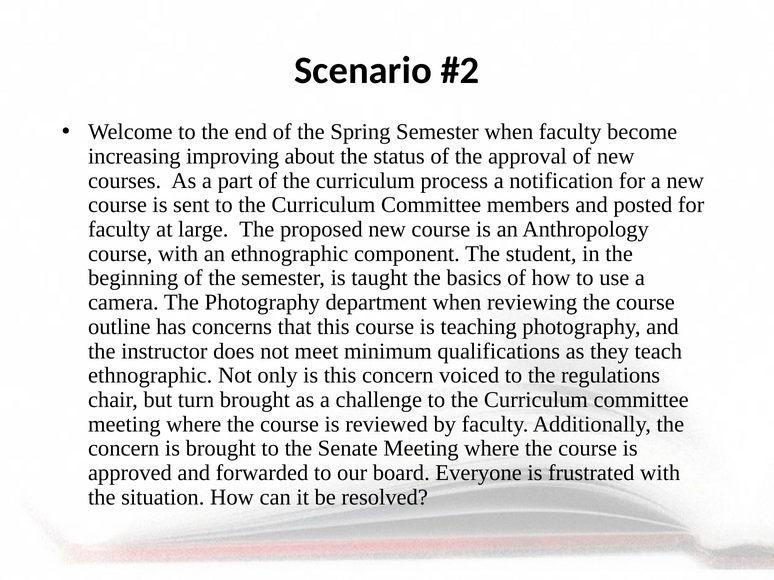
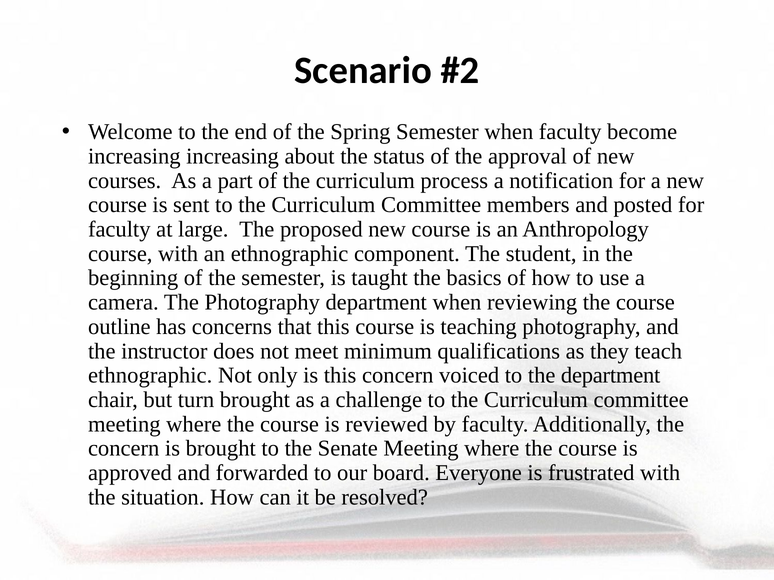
increasing improving: improving -> increasing
the regulations: regulations -> department
